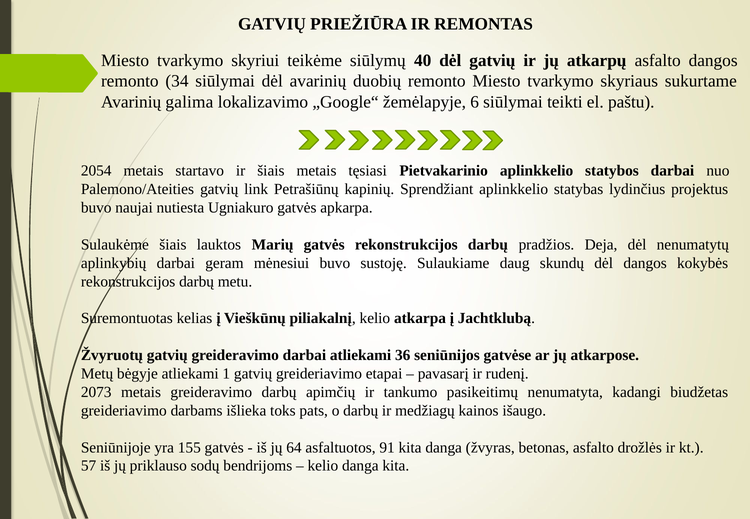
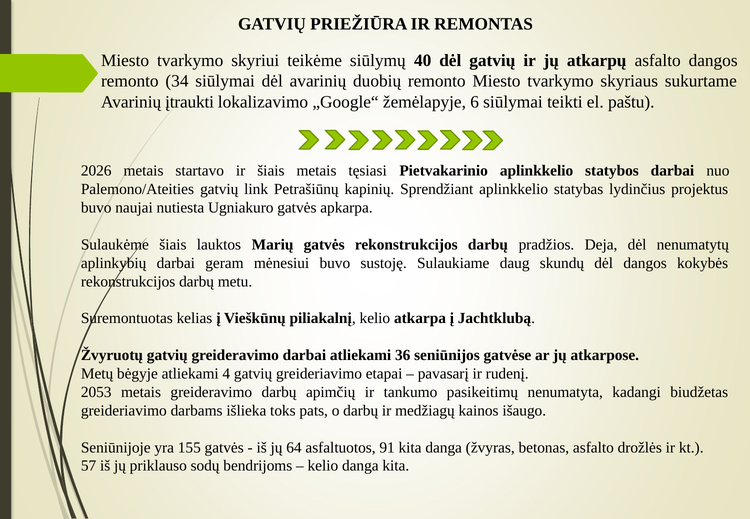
galima: galima -> įtraukti
2054: 2054 -> 2026
1: 1 -> 4
2073: 2073 -> 2053
